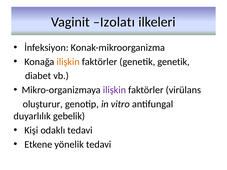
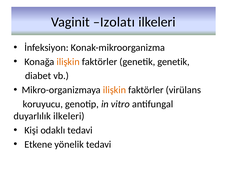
ilişkin at (114, 90) colour: purple -> orange
oluşturur: oluşturur -> koruyucu
duyarlılık gebelik: gebelik -> ilkeleri
